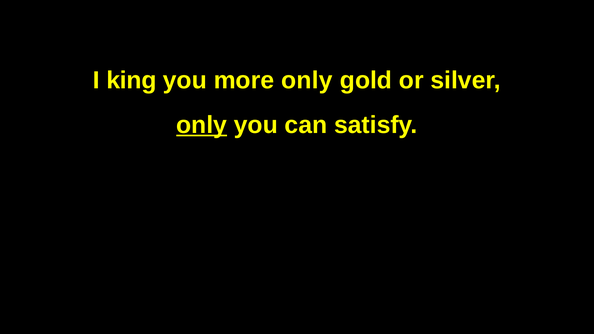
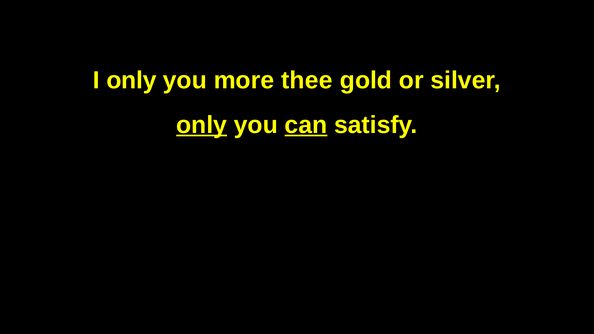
I king: king -> only
more only: only -> thee
can underline: none -> present
